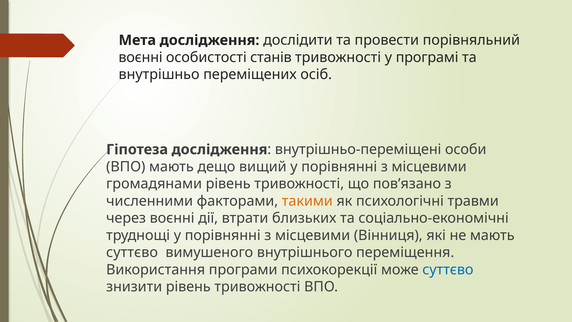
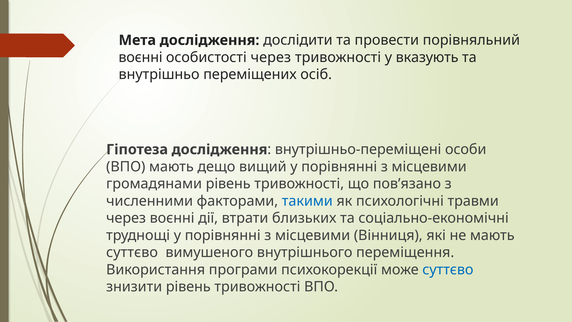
особистості станів: станів -> через
програмі: програмі -> вказують
такими colour: orange -> blue
